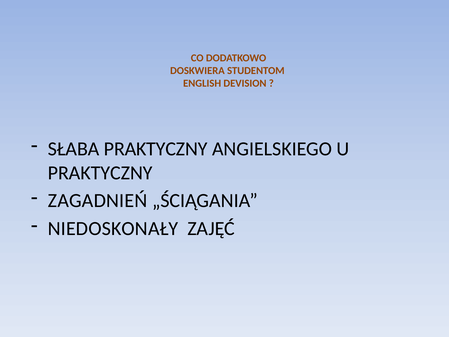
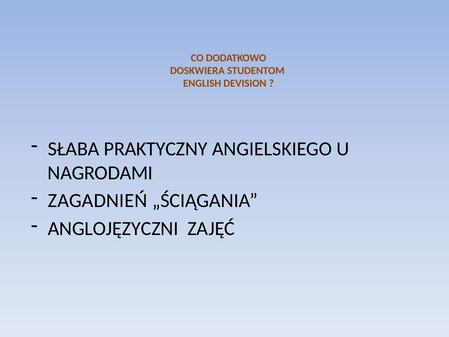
PRAKTYCZNY at (100, 173): PRAKTYCZNY -> NAGRODAMI
NIEDOSKONAŁY: NIEDOSKONAŁY -> ANGLOJĘZYCZNI
